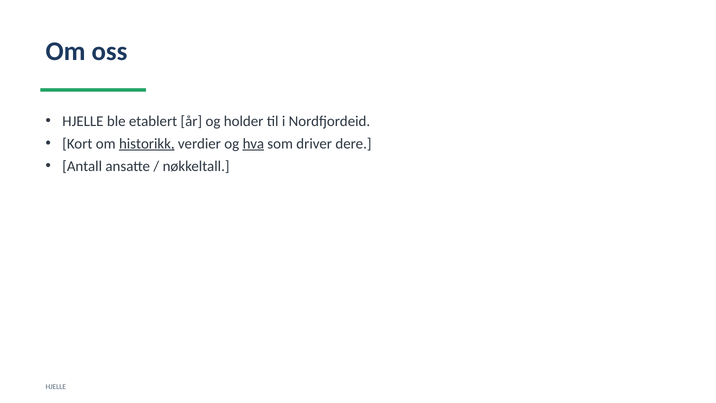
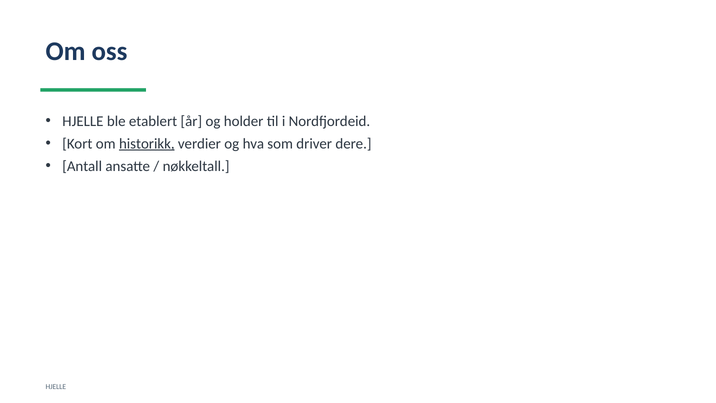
hva underline: present -> none
